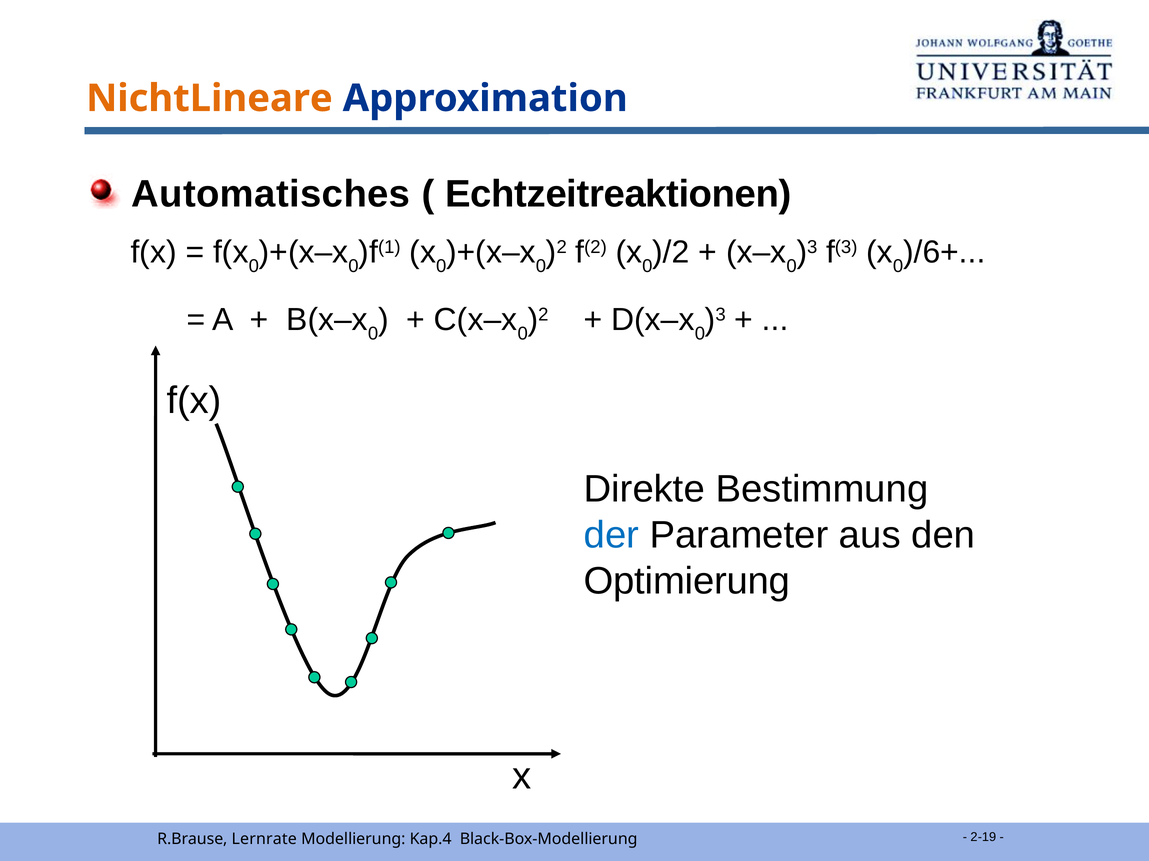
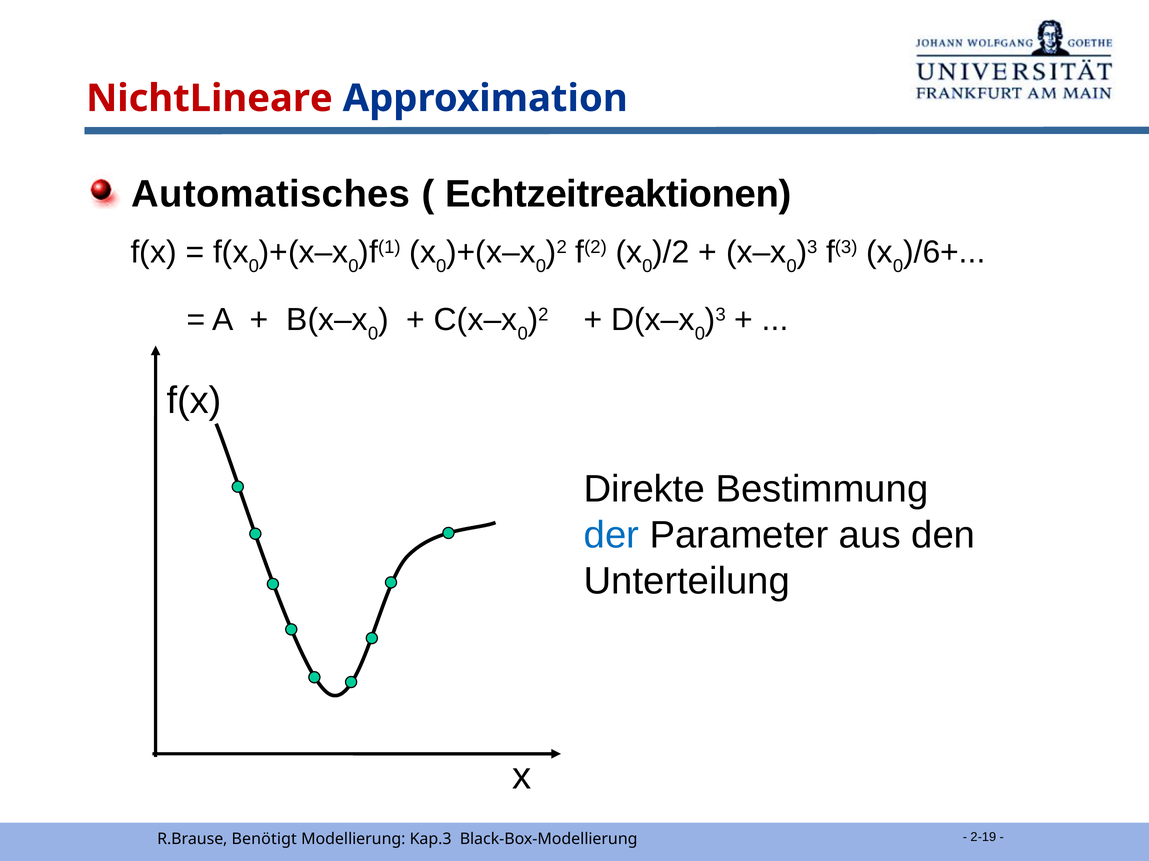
NichtLineare colour: orange -> red
Optimierung: Optimierung -> Unterteilung
Lernrate: Lernrate -> Benötigt
Kap.4: Kap.4 -> Kap.3
